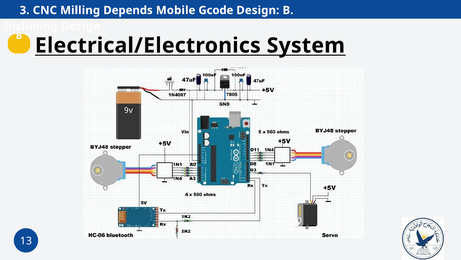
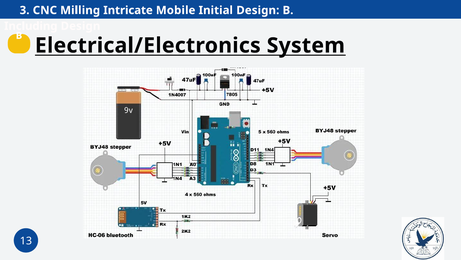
Depends: Depends -> Intricate
Gcode: Gcode -> Initial
